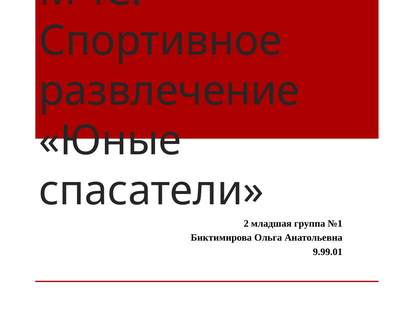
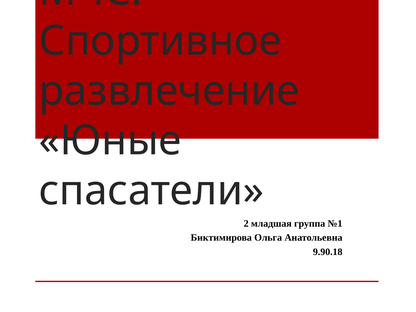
9.99.01: 9.99.01 -> 9.90.18
